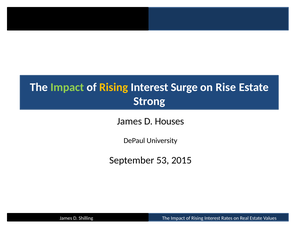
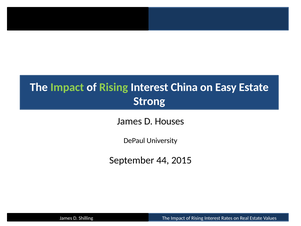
Rising at (114, 87) colour: yellow -> light green
Surge: Surge -> China
Rise: Rise -> Easy
53: 53 -> 44
